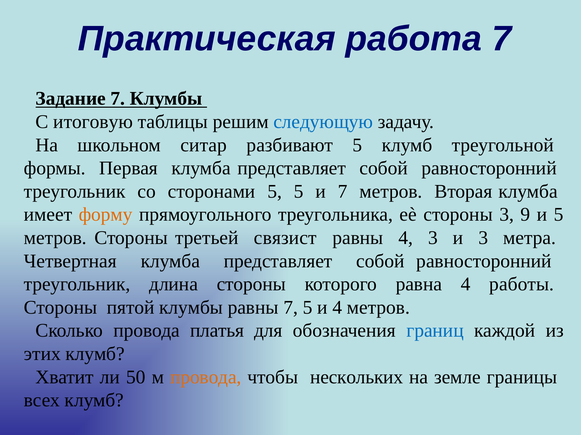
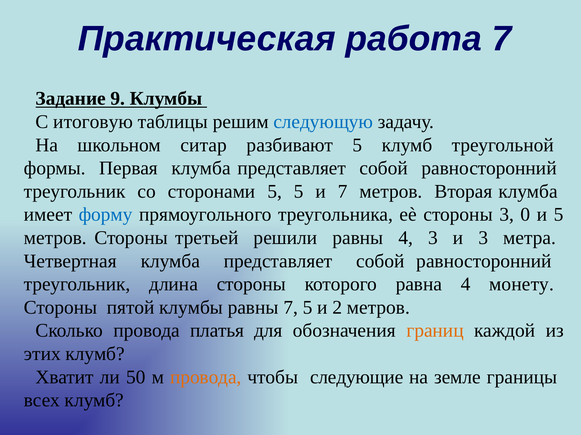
Задание 7: 7 -> 9
форму colour: orange -> blue
9: 9 -> 0
связист: связист -> решили
работы: работы -> монету
и 4: 4 -> 2
границ colour: blue -> orange
нескольких: нескольких -> следующие
